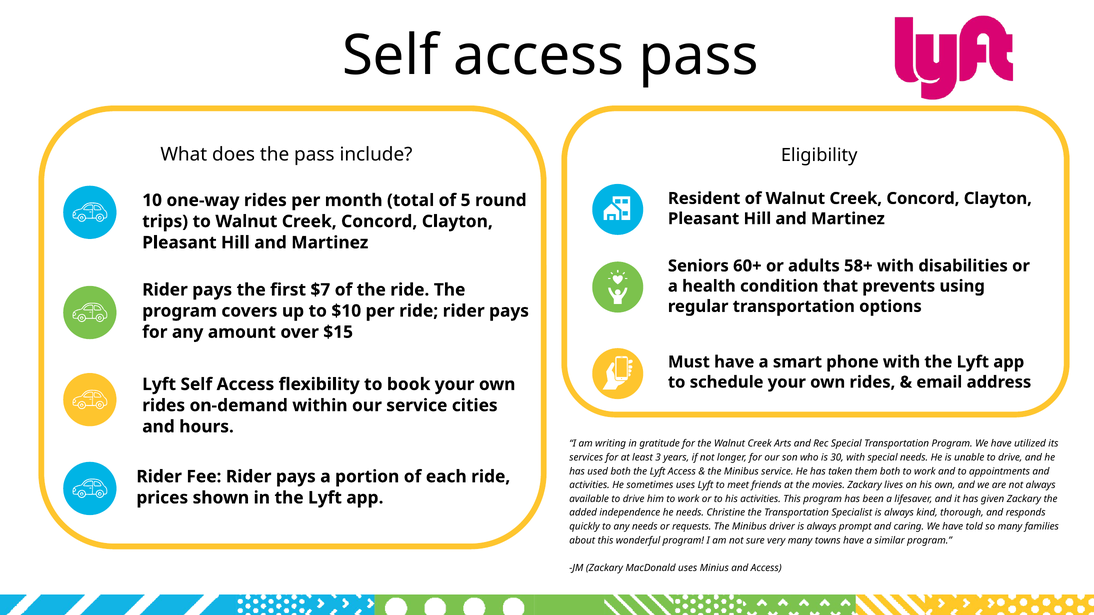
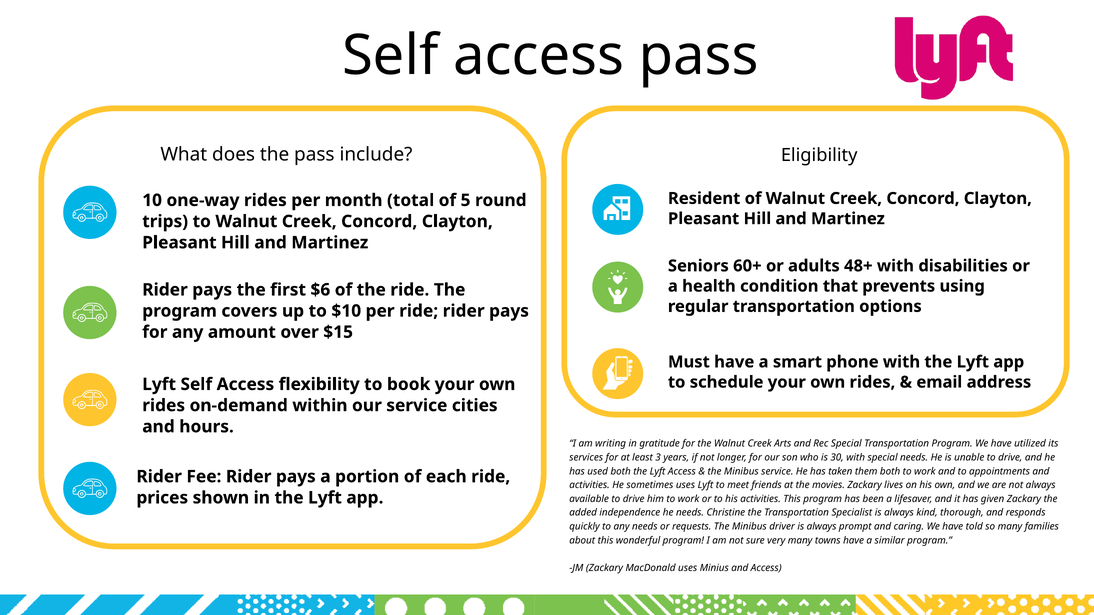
58+: 58+ -> 48+
$7: $7 -> $6
